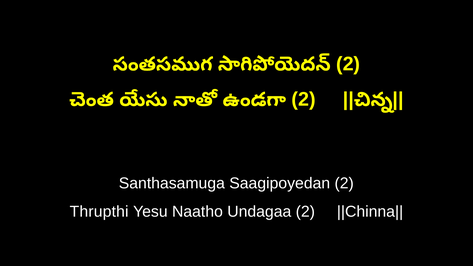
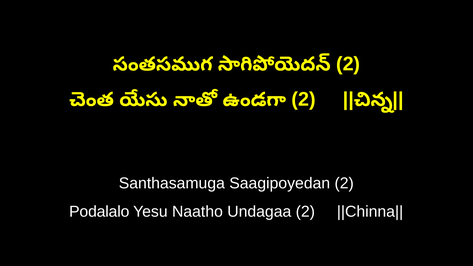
Thrupthi: Thrupthi -> Podalalo
